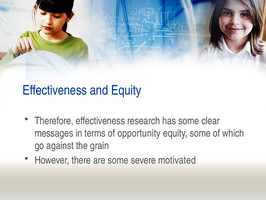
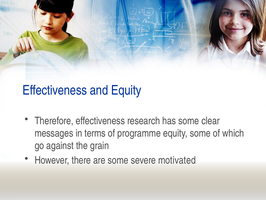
opportunity: opportunity -> programme
